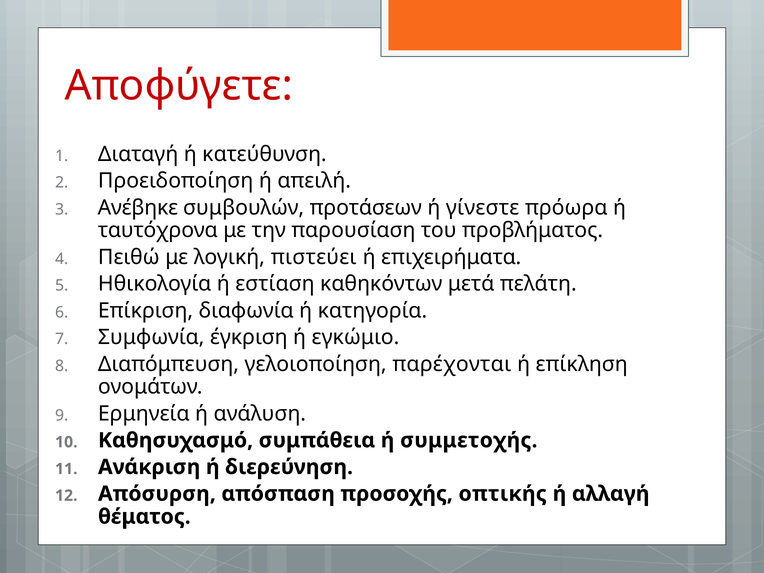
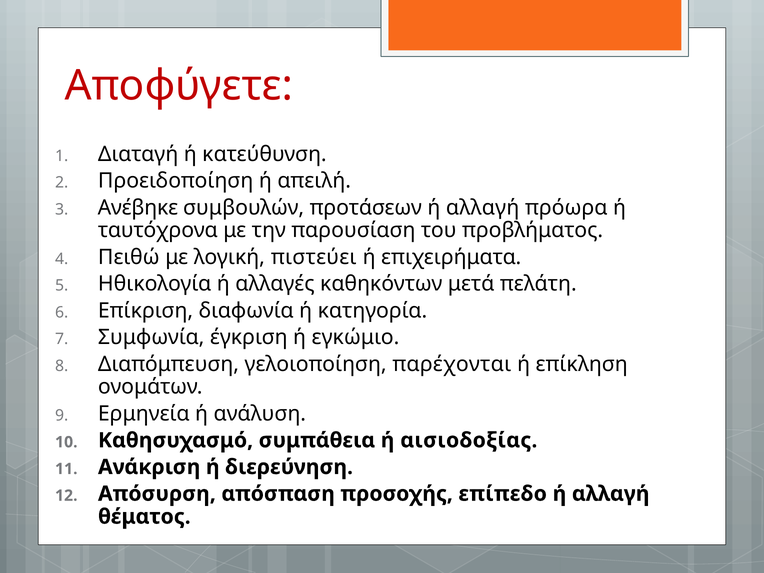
προτάσεων ή γίνεστε: γίνεστε -> αλλαγή
εστίαση: εστίαση -> αλλαγές
συμμετοχής: συμμετοχής -> αισιοδοξίας
οπτικής: οπτικής -> επίπεδο
